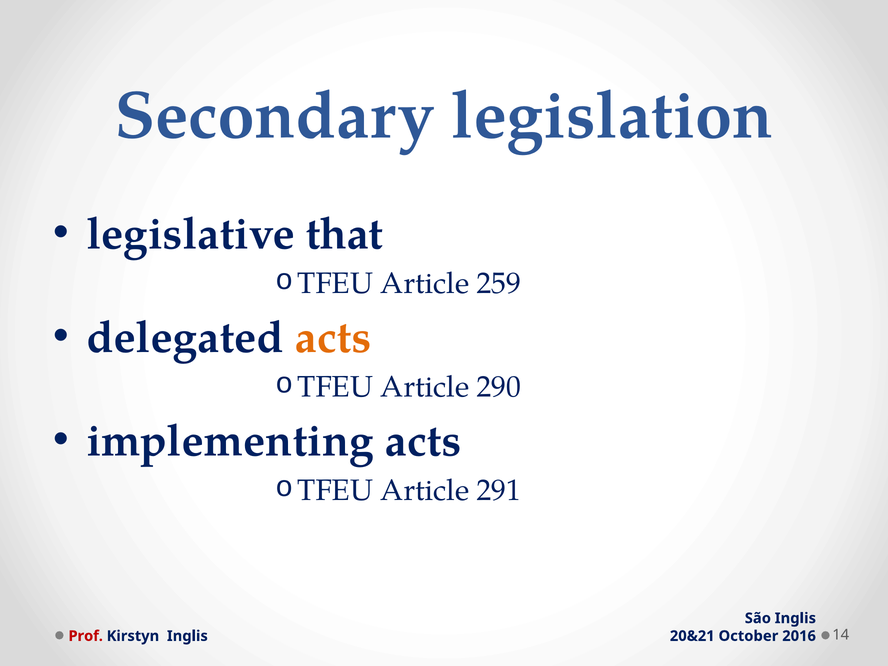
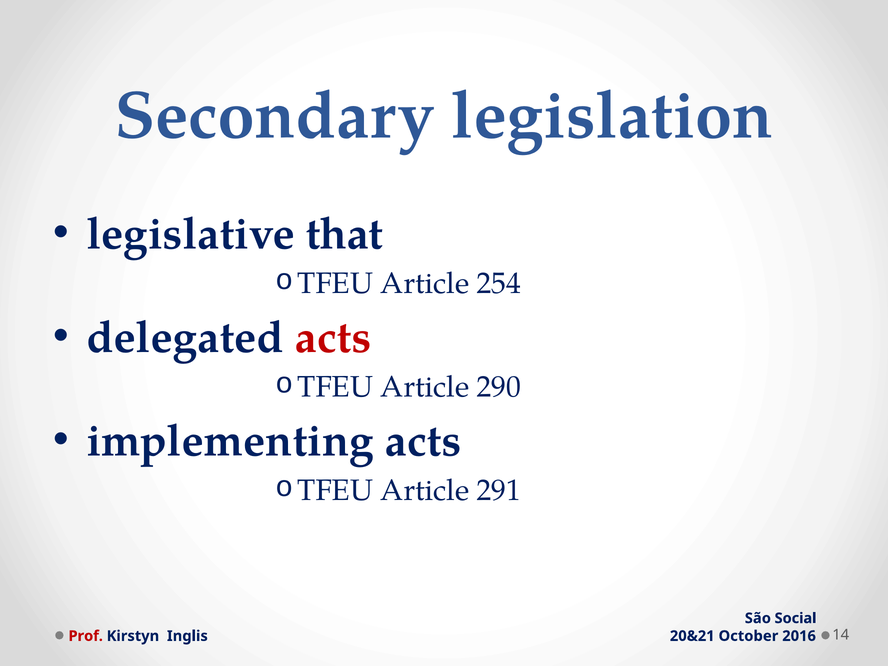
259: 259 -> 254
acts at (333, 338) colour: orange -> red
São Inglis: Inglis -> Social
